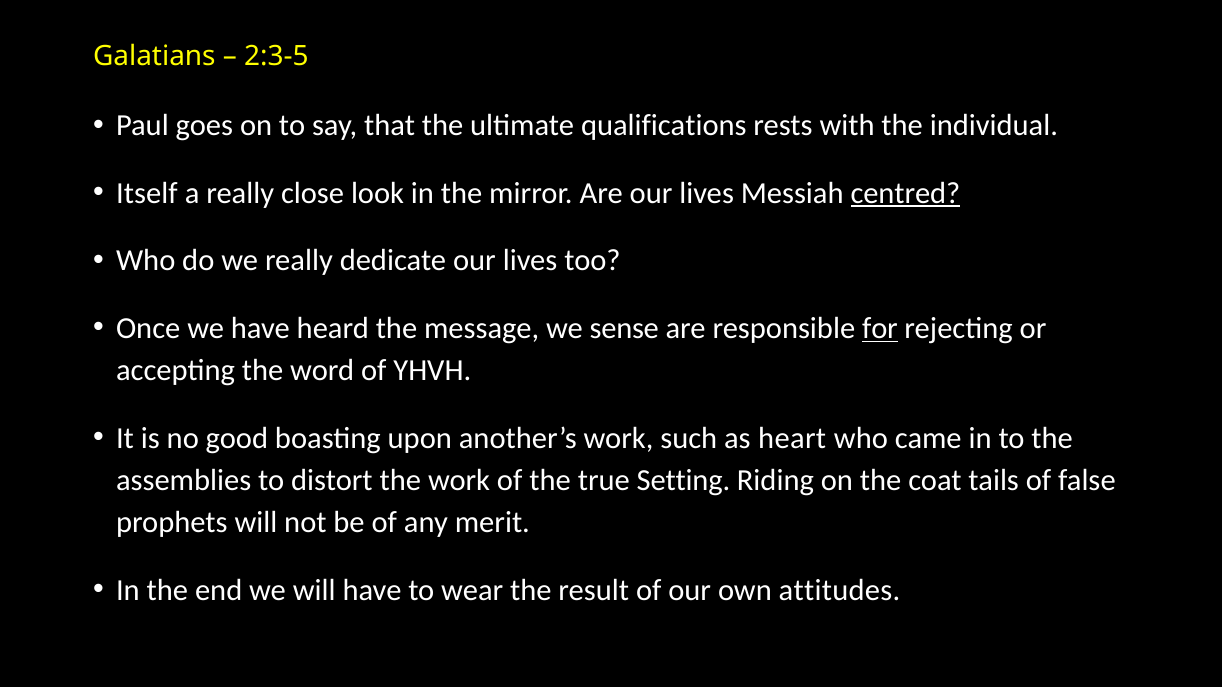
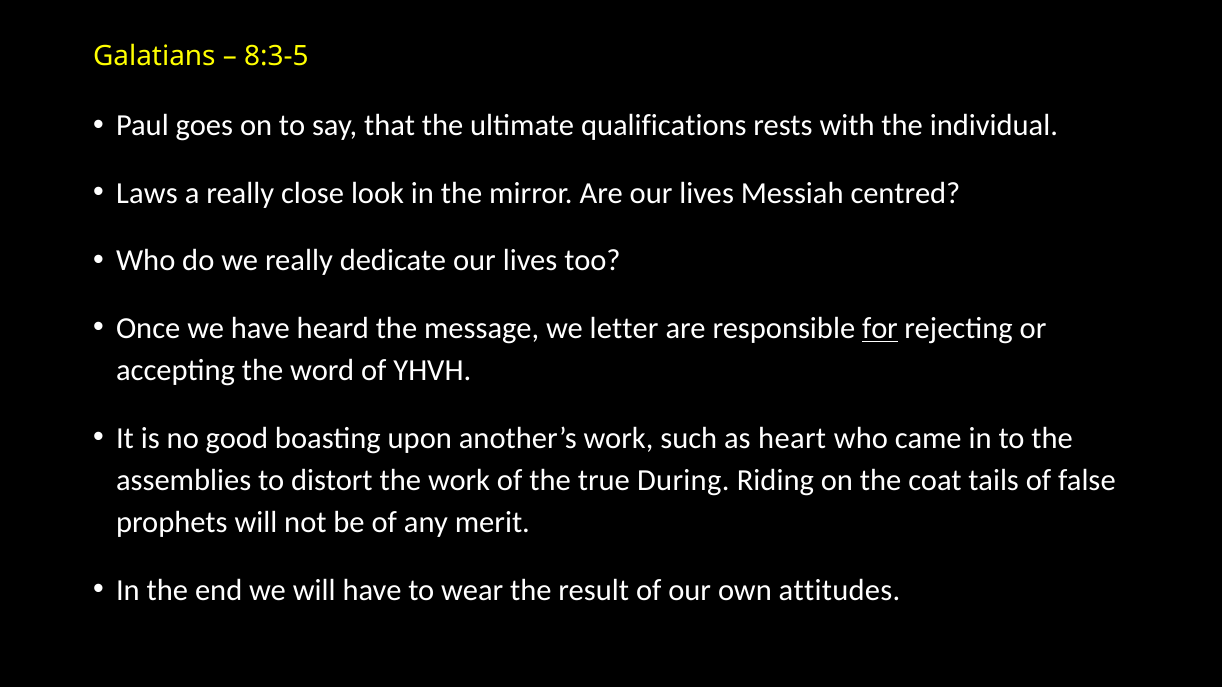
2:3-5: 2:3-5 -> 8:3-5
Itself: Itself -> Laws
centred underline: present -> none
sense: sense -> letter
Setting: Setting -> During
